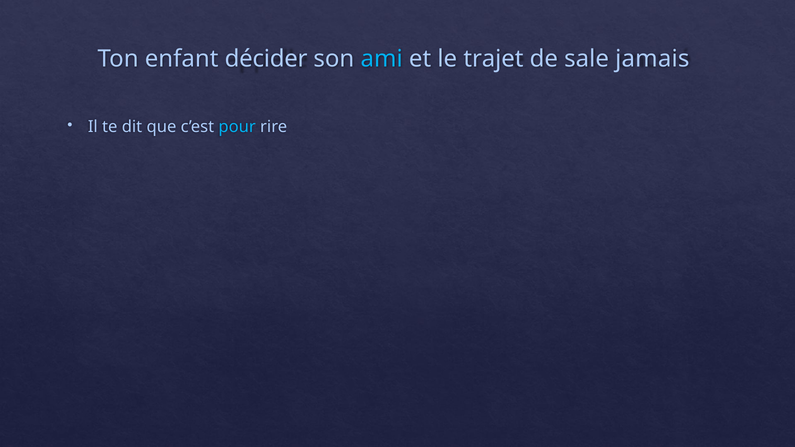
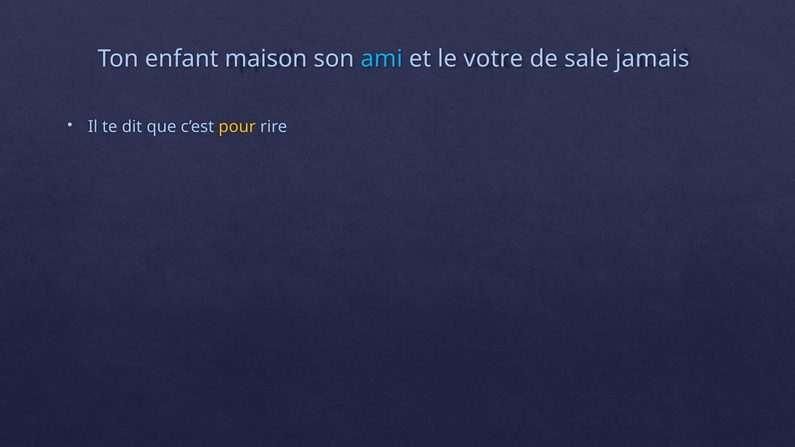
décider: décider -> maison
trajet: trajet -> votre
pour colour: light blue -> yellow
